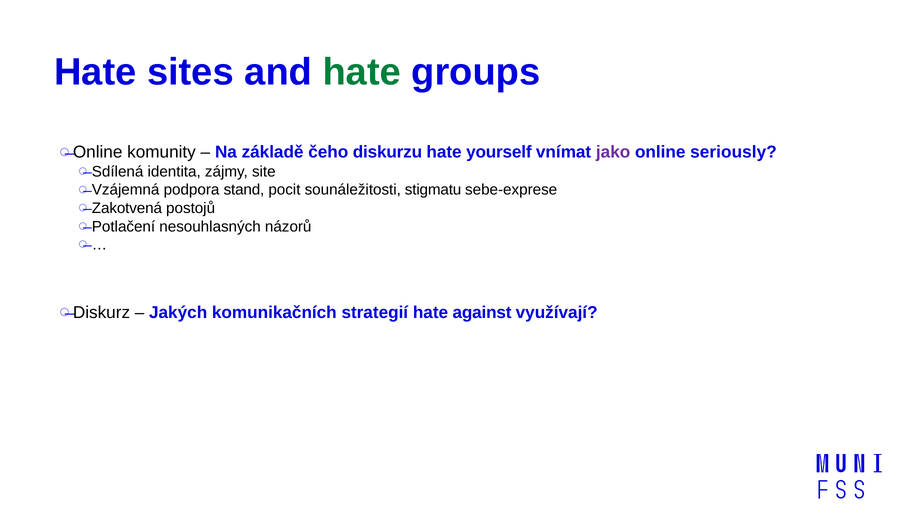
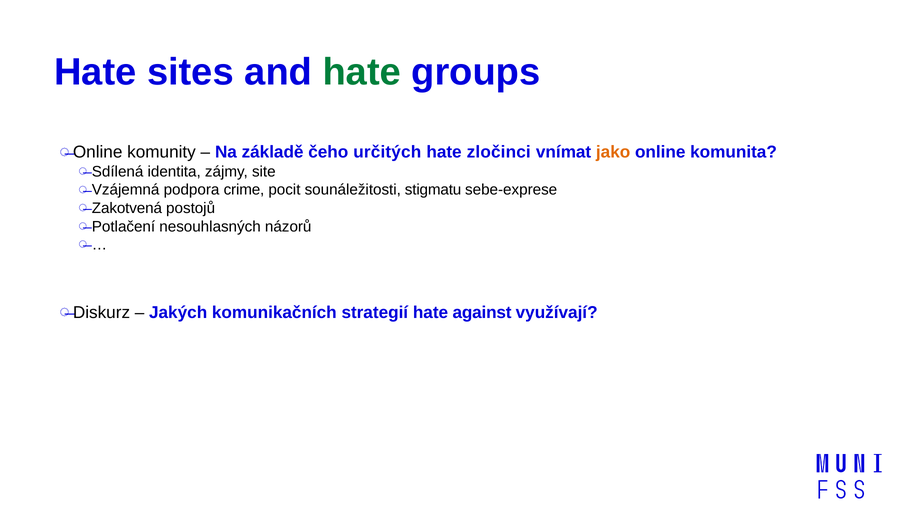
diskurzu: diskurzu -> určitých
yourself: yourself -> zločinci
jako colour: purple -> orange
seriously: seriously -> komunita
stand: stand -> crime
